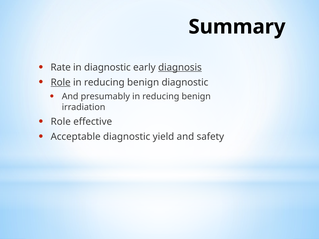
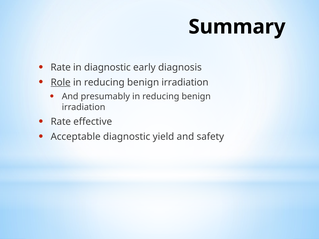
diagnosis underline: present -> none
diagnostic at (185, 82): diagnostic -> irradiation
Role at (61, 122): Role -> Rate
